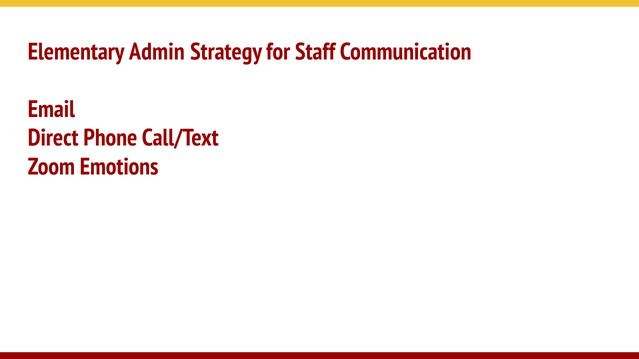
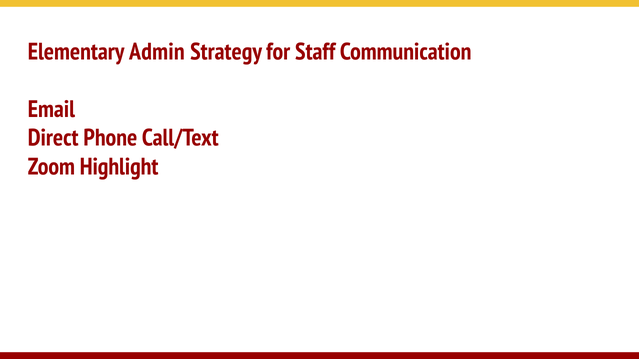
Emotions: Emotions -> Highlight
